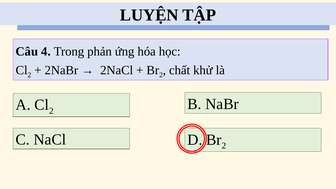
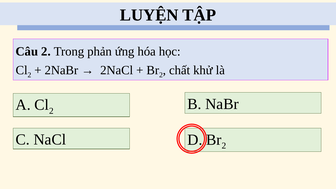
Câu 4: 4 -> 2
